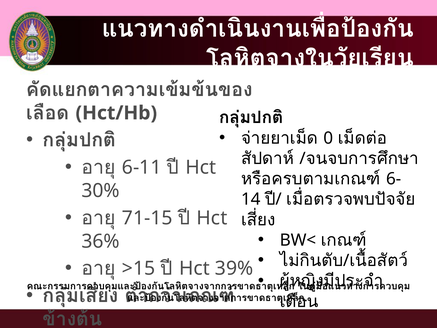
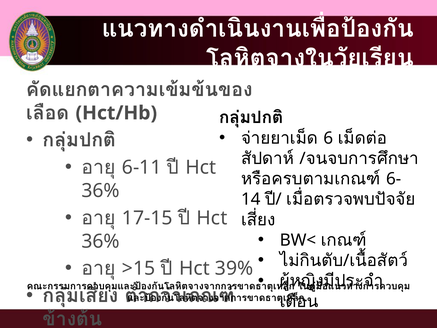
0: 0 -> 6
30% at (101, 191): 30% -> 36%
71-15: 71-15 -> 17-15
